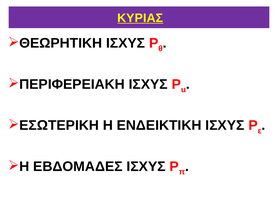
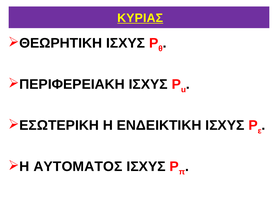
ΕΒΔΟΜΑΔΕΣ: ΕΒΔΟΜΑΔΕΣ -> ΑΥΤΟΜΑΤΟΣ
